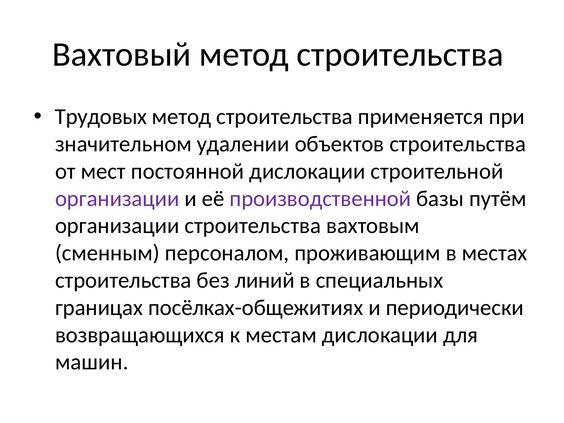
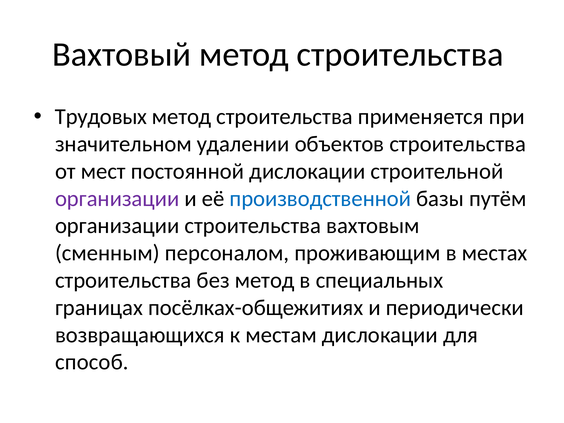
производственной colour: purple -> blue
без линий: линий -> метод
машин: машин -> способ
